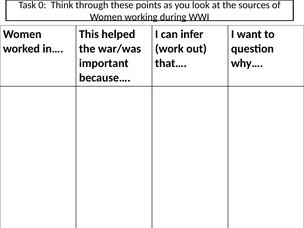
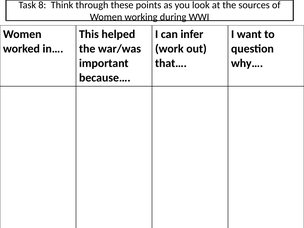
0: 0 -> 8
